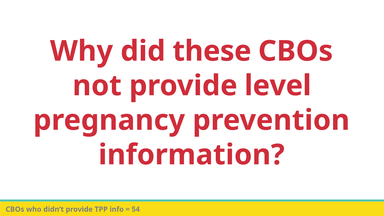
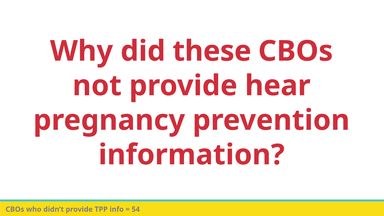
level: level -> hear
